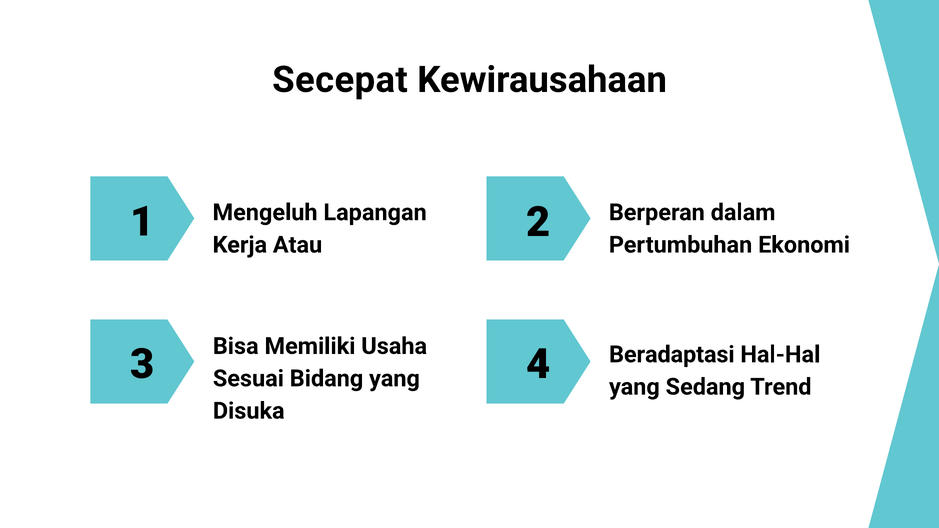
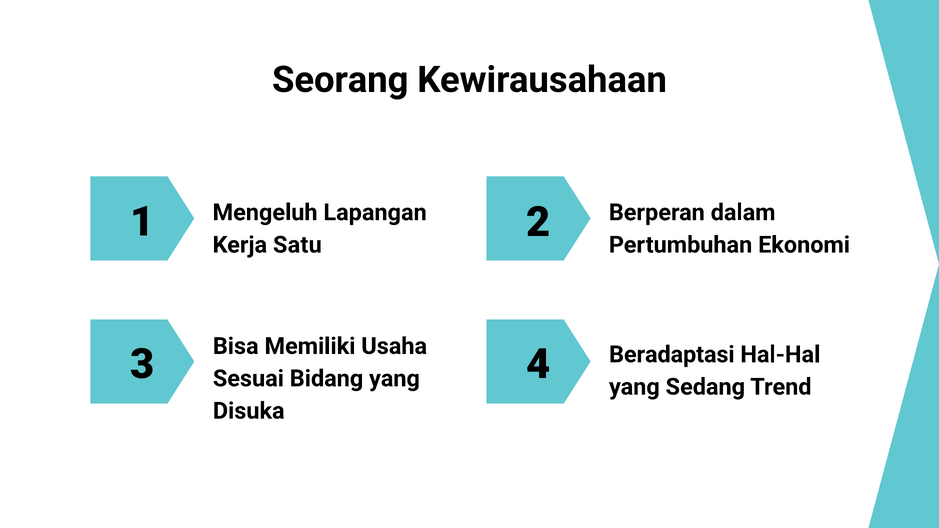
Secepat: Secepat -> Seorang
Atau: Atau -> Satu
